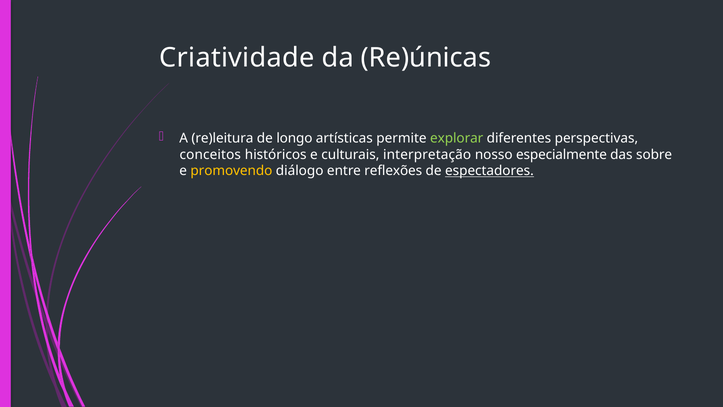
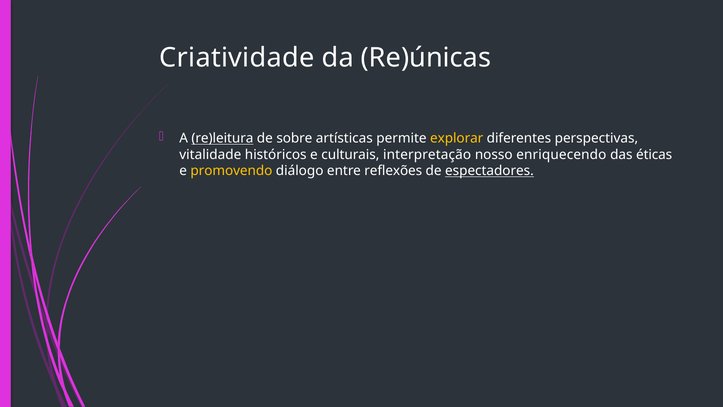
re)leitura underline: none -> present
longo: longo -> sobre
explorar colour: light green -> yellow
conceitos: conceitos -> vitalidade
especialmente: especialmente -> enriquecendo
sobre: sobre -> éticas
